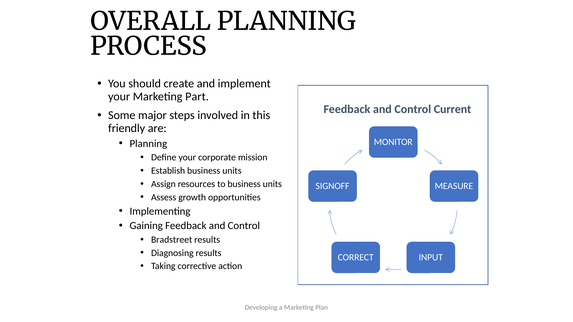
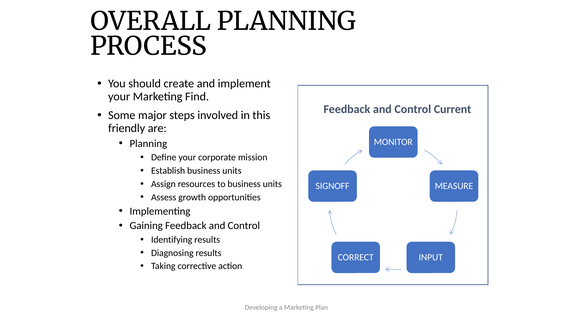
Part: Part -> Find
Bradstreet: Bradstreet -> Identifying
